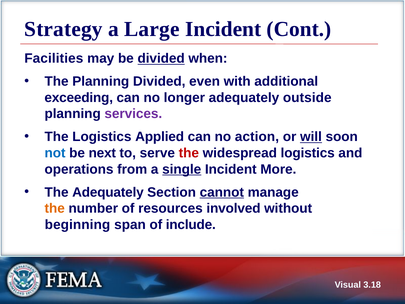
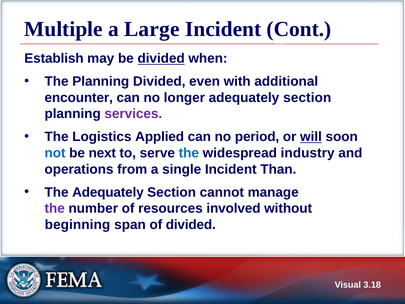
Strategy: Strategy -> Multiple
Facilities: Facilities -> Establish
exceeding: exceeding -> encounter
longer adequately outside: outside -> section
action: action -> period
the at (189, 153) colour: red -> blue
widespread logistics: logistics -> industry
single underline: present -> none
More: More -> Than
cannot underline: present -> none
the at (55, 208) colour: orange -> purple
of include: include -> divided
